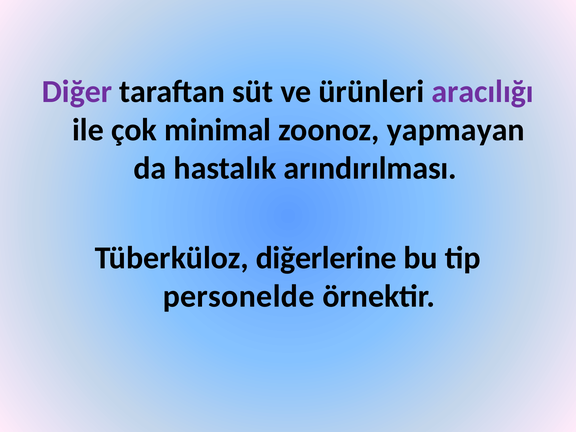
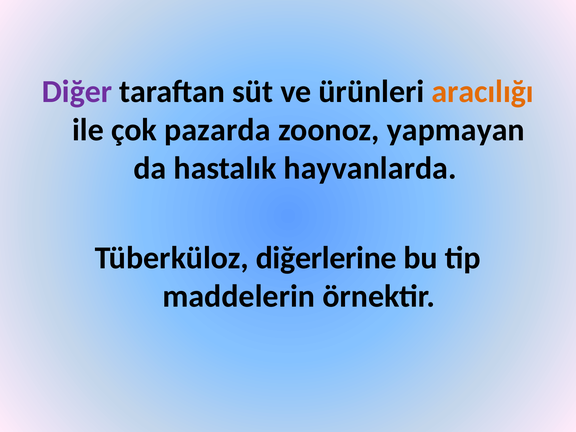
aracılığı colour: purple -> orange
minimal: minimal -> pazarda
arındırılması: arındırılması -> hayvanlarda
personelde: personelde -> maddelerin
